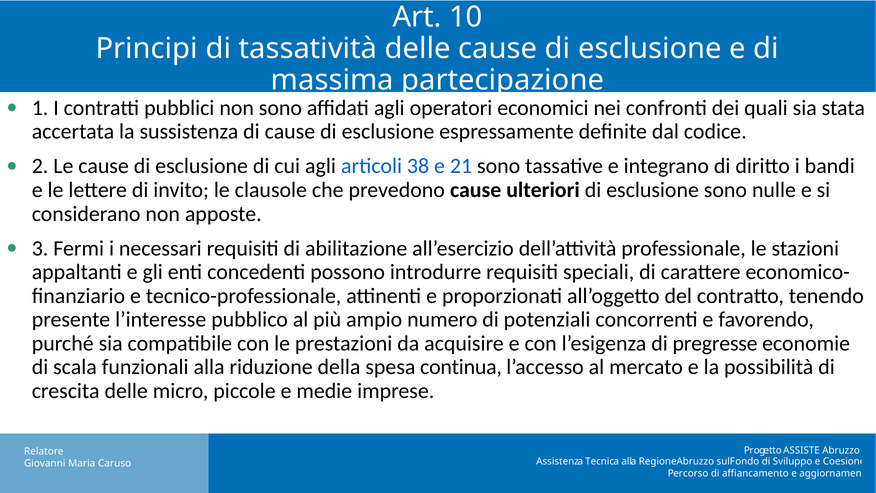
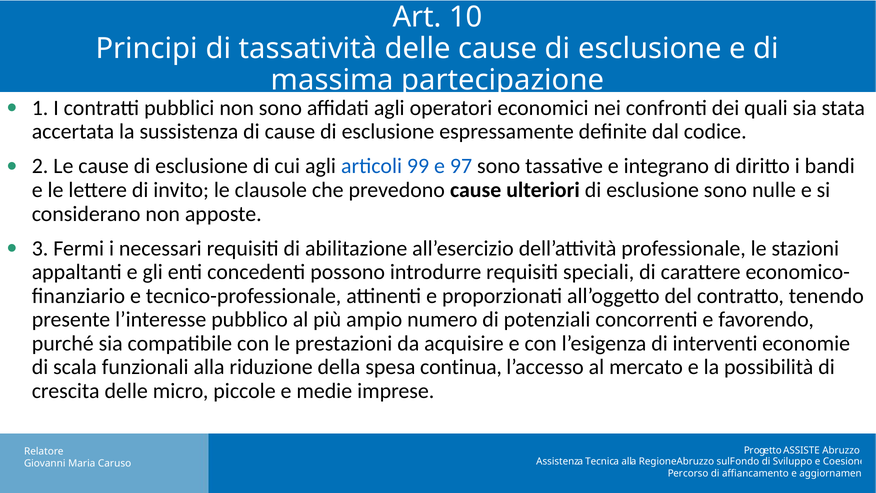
38: 38 -> 99
21: 21 -> 97
pregresse: pregresse -> interventi
